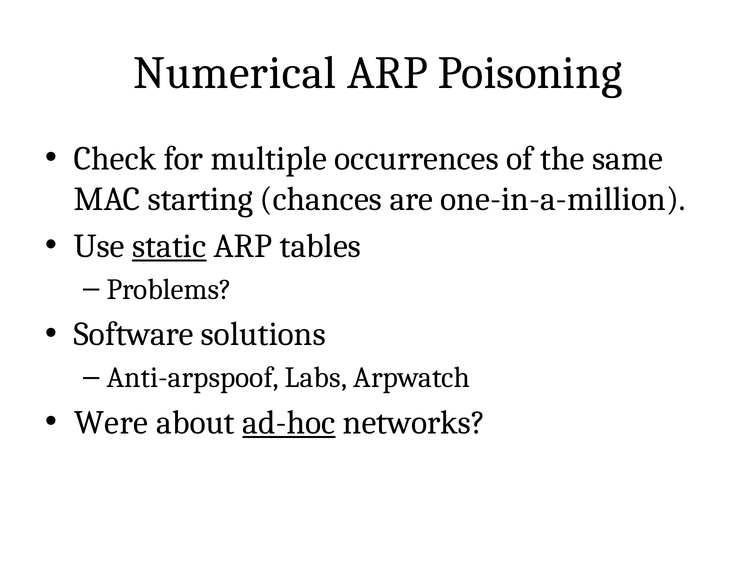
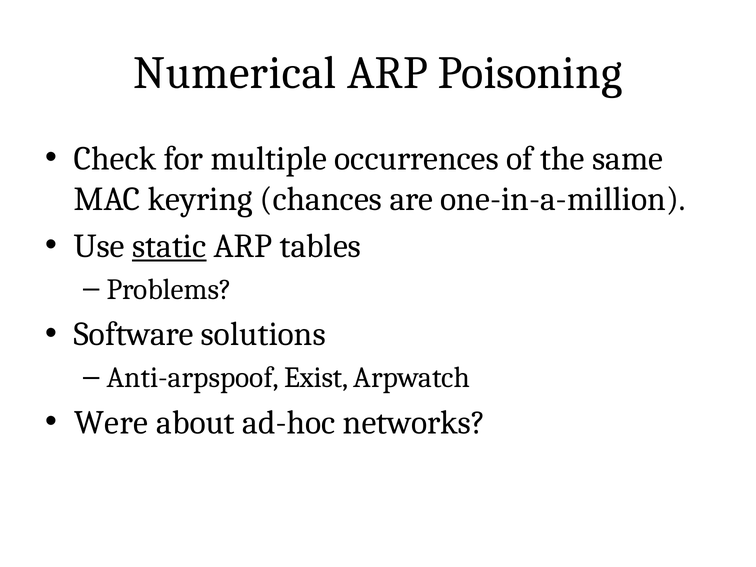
starting: starting -> keyring
Labs: Labs -> Exist
ad-hoc underline: present -> none
